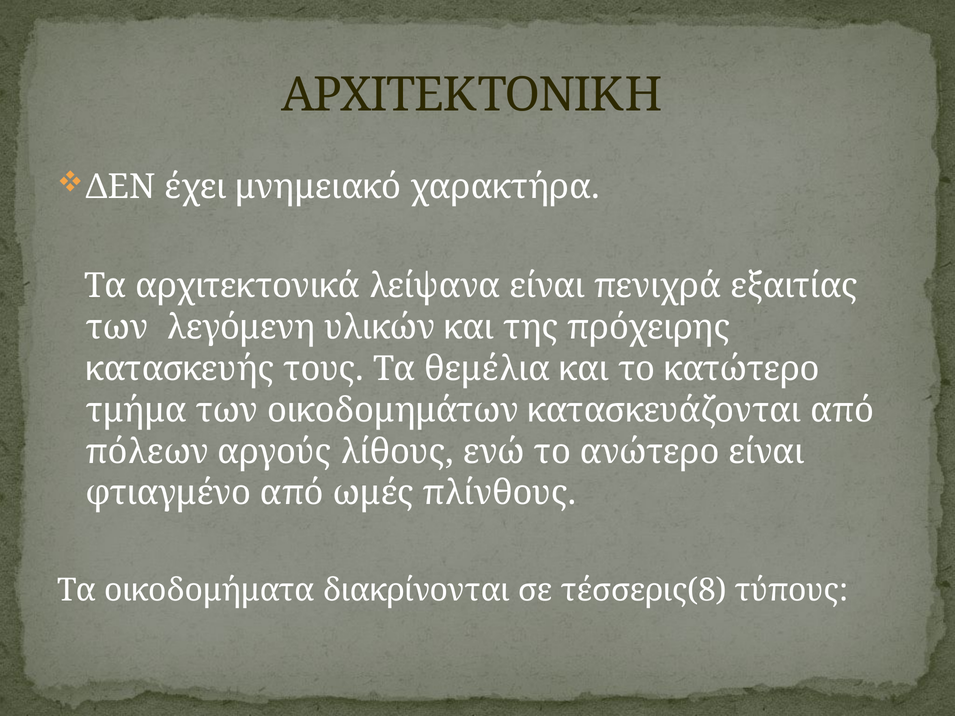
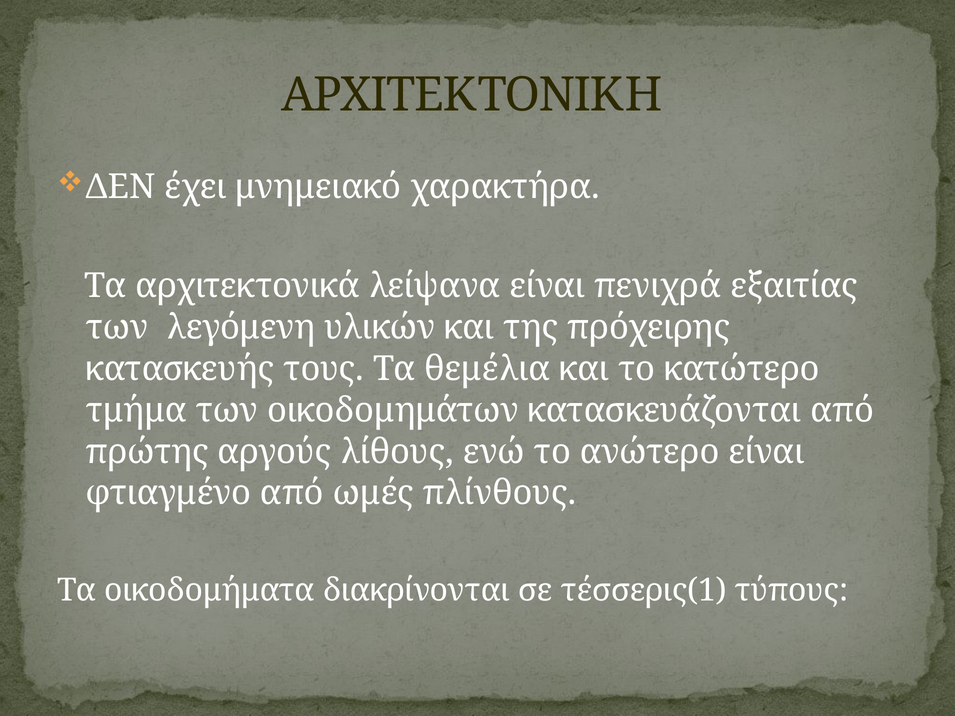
πόλεων: πόλεων -> πρώτης
τέσσερις(8: τέσσερις(8 -> τέσσερις(1
